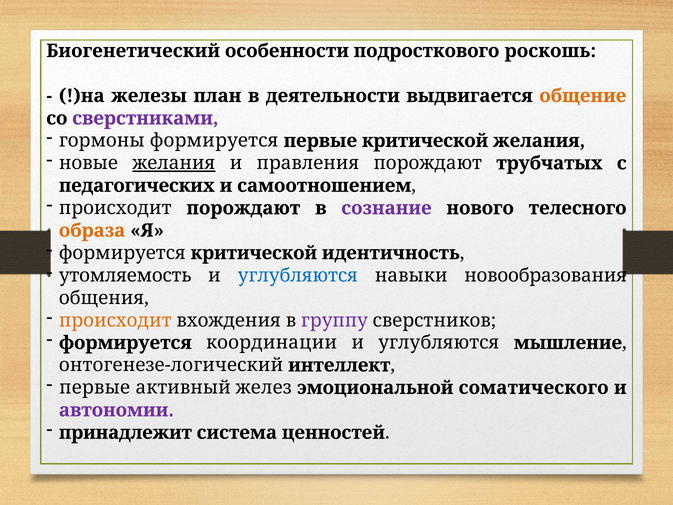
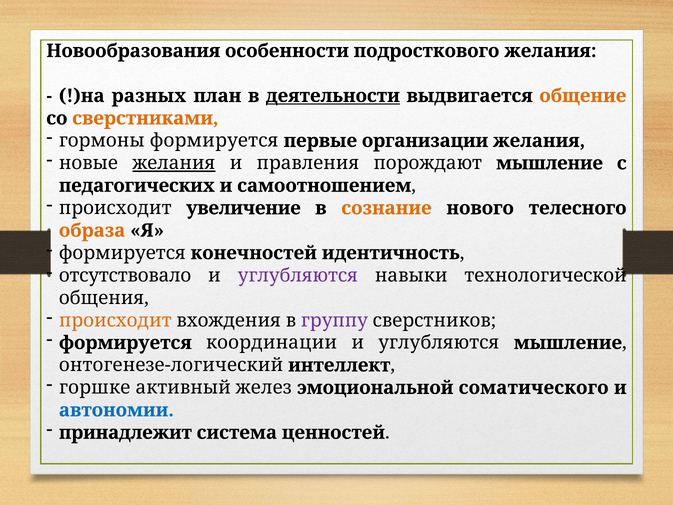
Биогенетический: Биогенетический -> Новообразования
подросткового роскошь: роскошь -> желания
железы: железы -> разных
деятельности underline: none -> present
сверстниками colour: purple -> orange
первые критической: критической -> организации
порождают трубчатых: трубчатых -> мышление
происходит порождают: порождают -> увеличение
сознание colour: purple -> orange
формируется критической: критической -> конечностей
утомляемость: утомляемость -> отсутствовало
углубляются at (298, 275) colour: blue -> purple
новообразования: новообразования -> технологической
первые at (95, 388): первые -> горшке
автономии colour: purple -> blue
